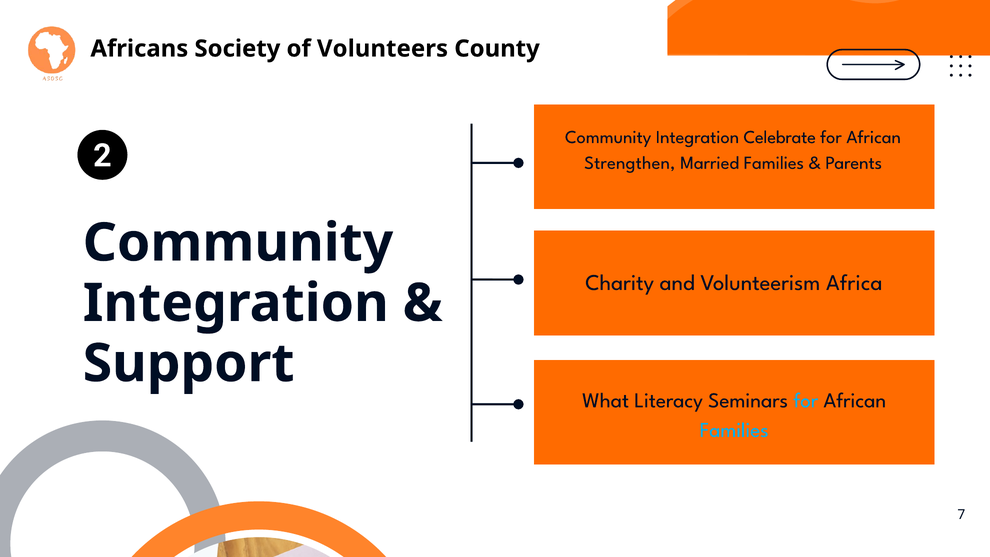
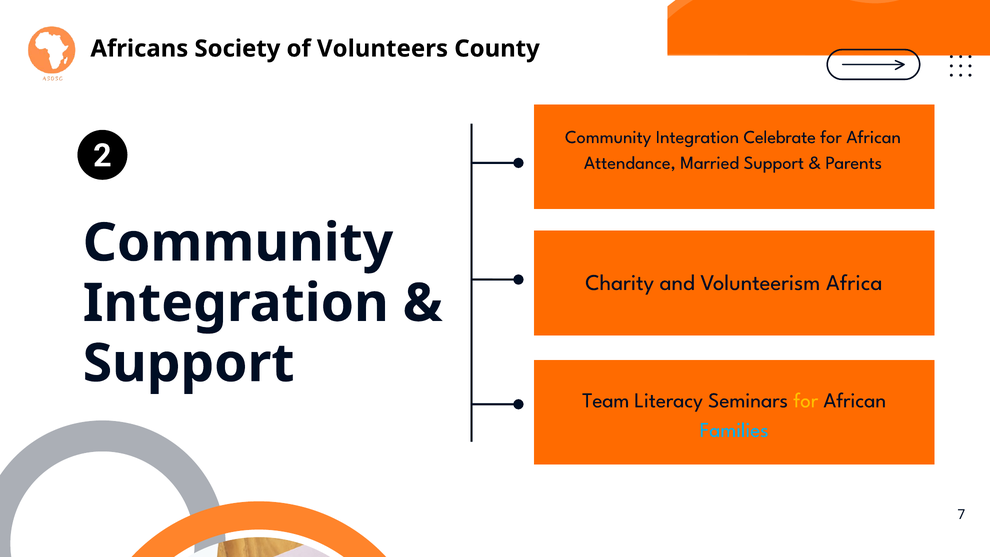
Strengthen: Strengthen -> Attendance
Married Families: Families -> Support
What: What -> Team
for at (806, 400) colour: light blue -> yellow
